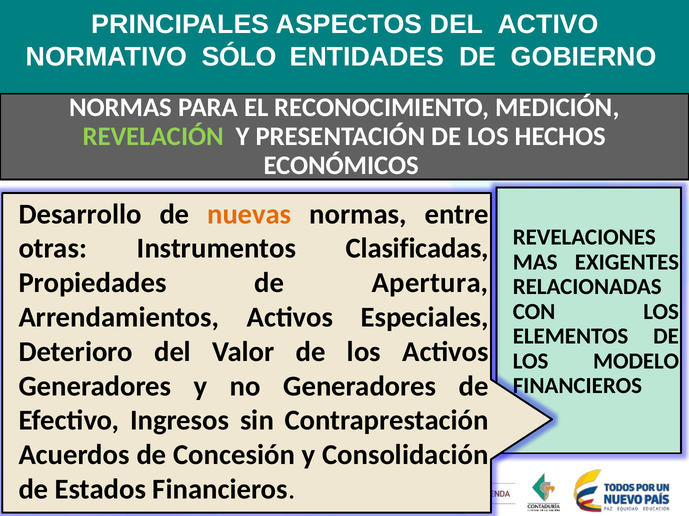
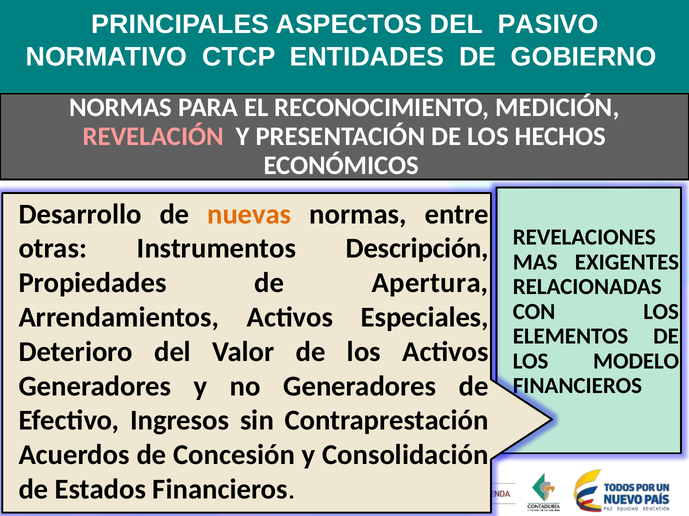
ACTIVO: ACTIVO -> PASIVO
SÓLO: SÓLO -> CTCP
REVELACIÓN colour: light green -> pink
Clasificadas: Clasificadas -> Descripción
